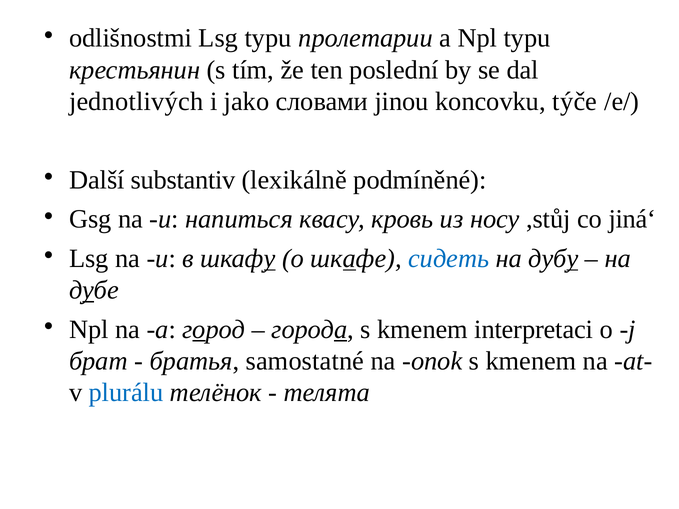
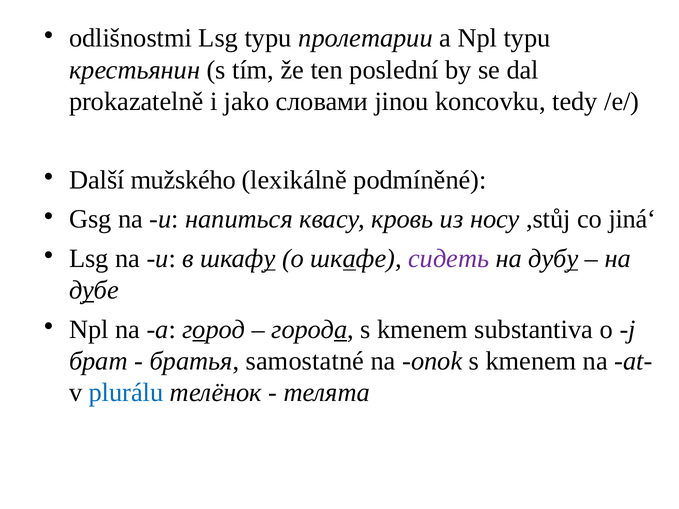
jednotlivých: jednotlivých -> prokazatelně
týče: týče -> tedy
substantiv: substantiv -> mužského
сидеть colour: blue -> purple
interpretaci: interpretaci -> substantiva
